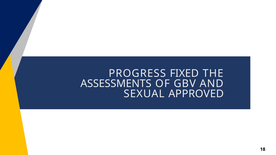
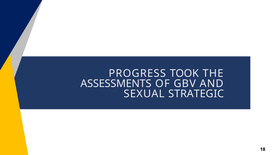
FIXED: FIXED -> TOOK
APPROVED: APPROVED -> STRATEGIC
